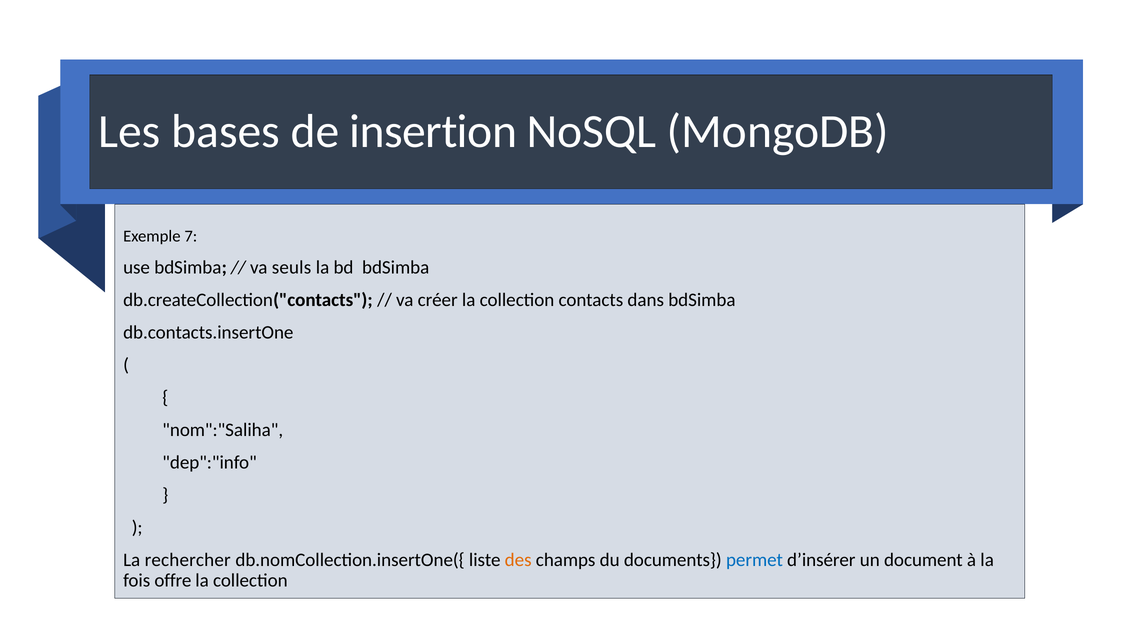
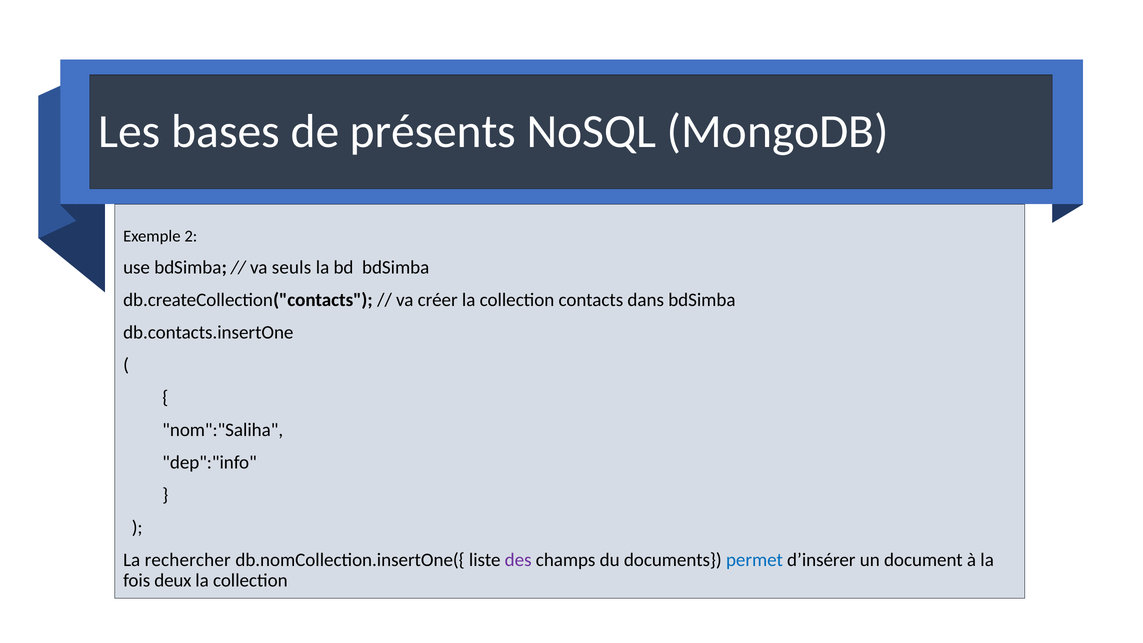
insertion: insertion -> présents
7: 7 -> 2
des colour: orange -> purple
offre: offre -> deux
